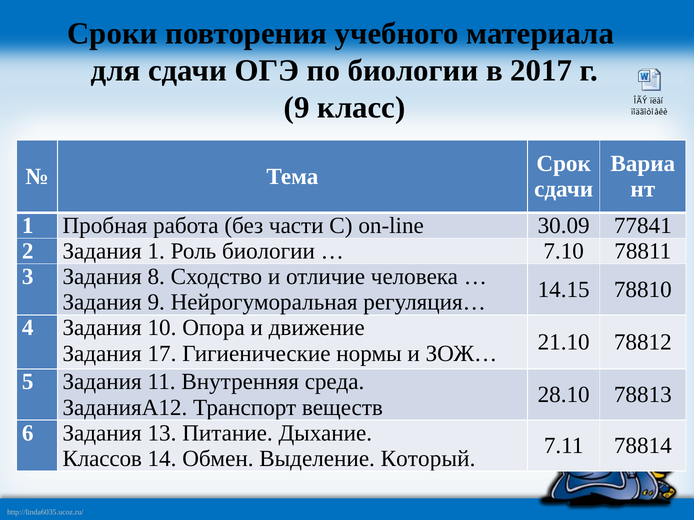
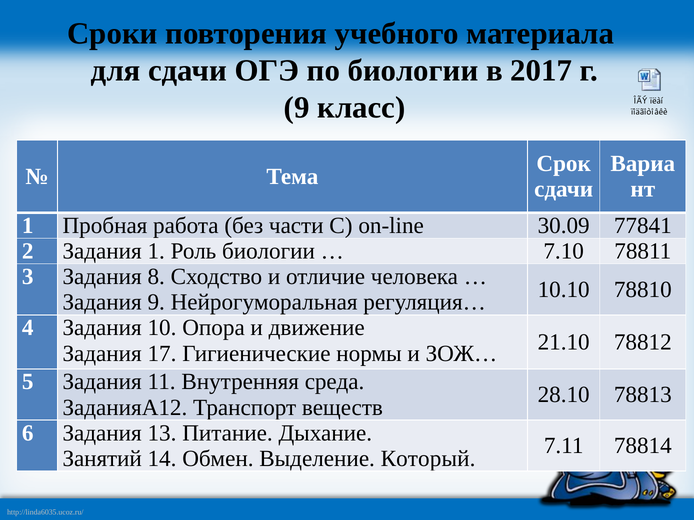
14.15: 14.15 -> 10.10
Классов: Классов -> Занятий
